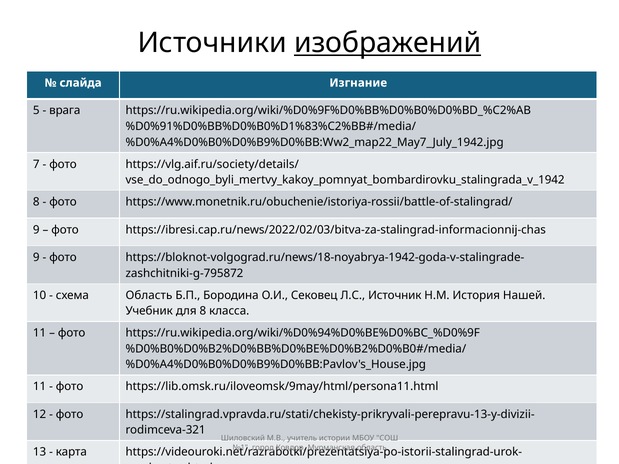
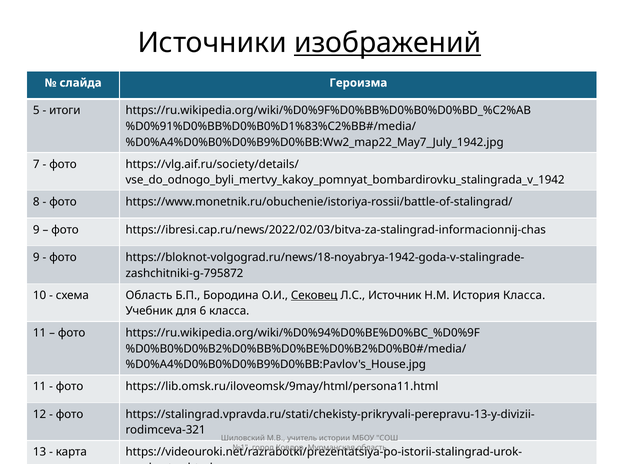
Изгнание: Изгнание -> Героизма
врага: врага -> итоги
Сековец underline: none -> present
История Нашей: Нашей -> Класса
для 8: 8 -> 6
